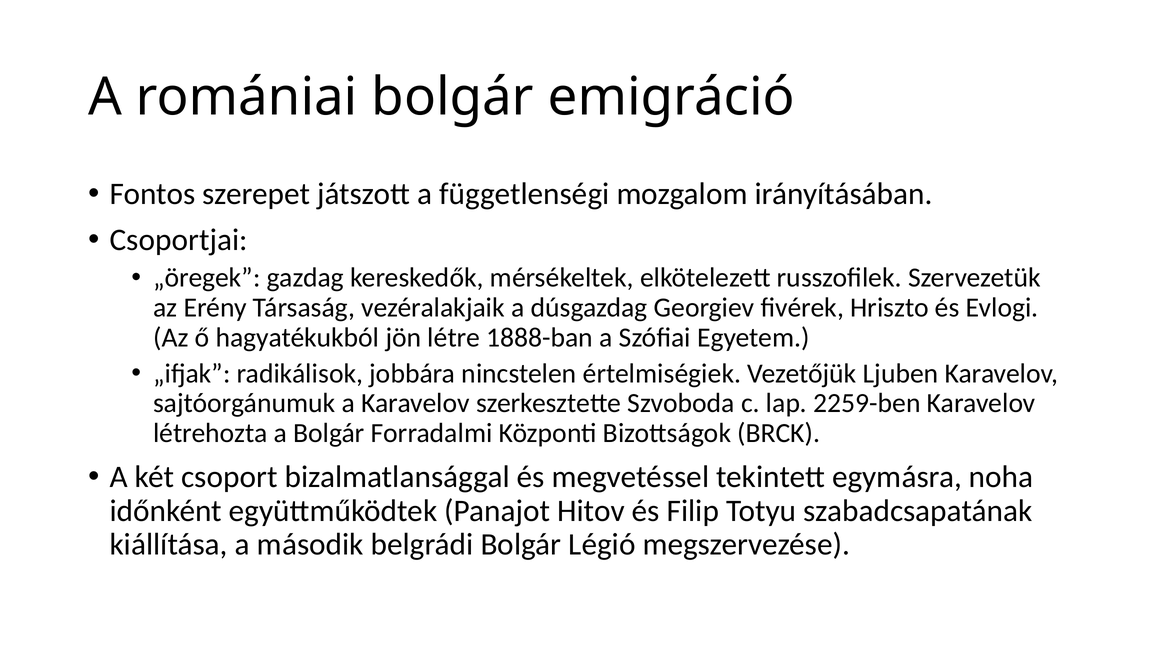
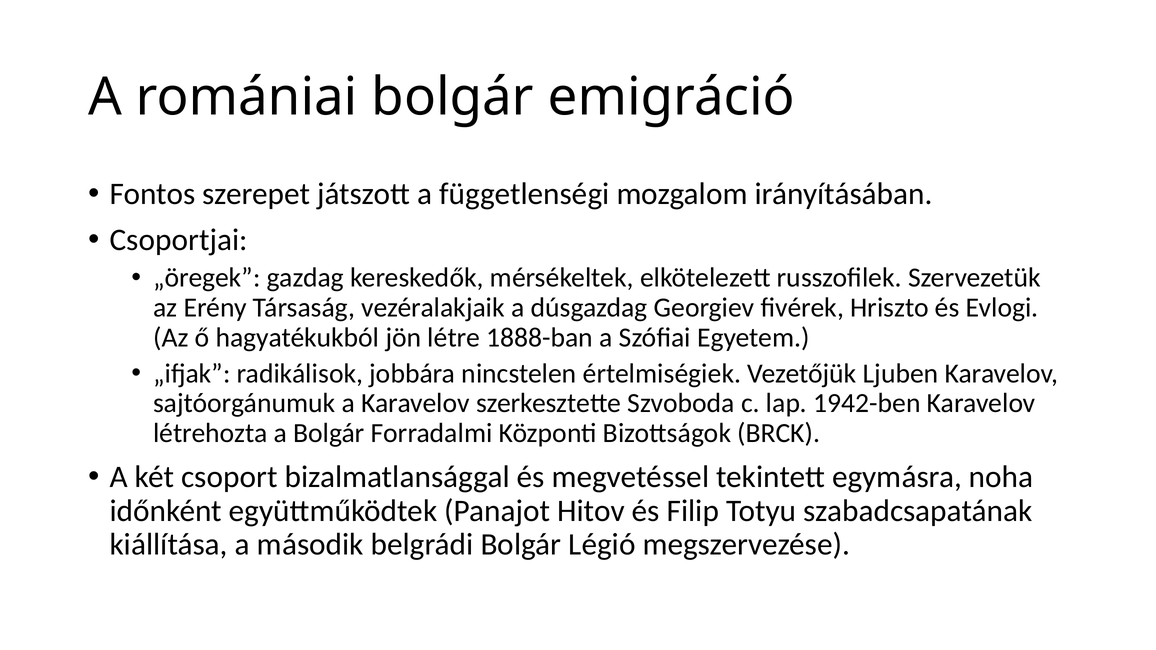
2259-ben: 2259-ben -> 1942-ben
